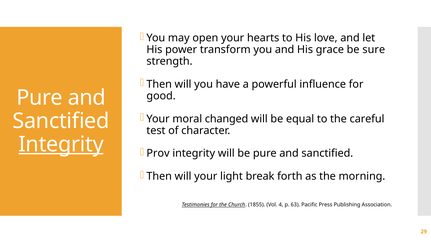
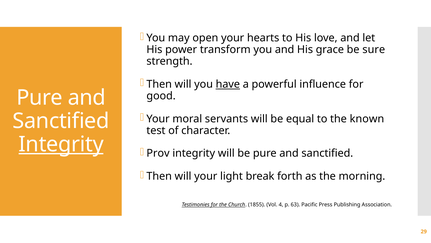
have underline: none -> present
changed: changed -> servants
careful: careful -> known
